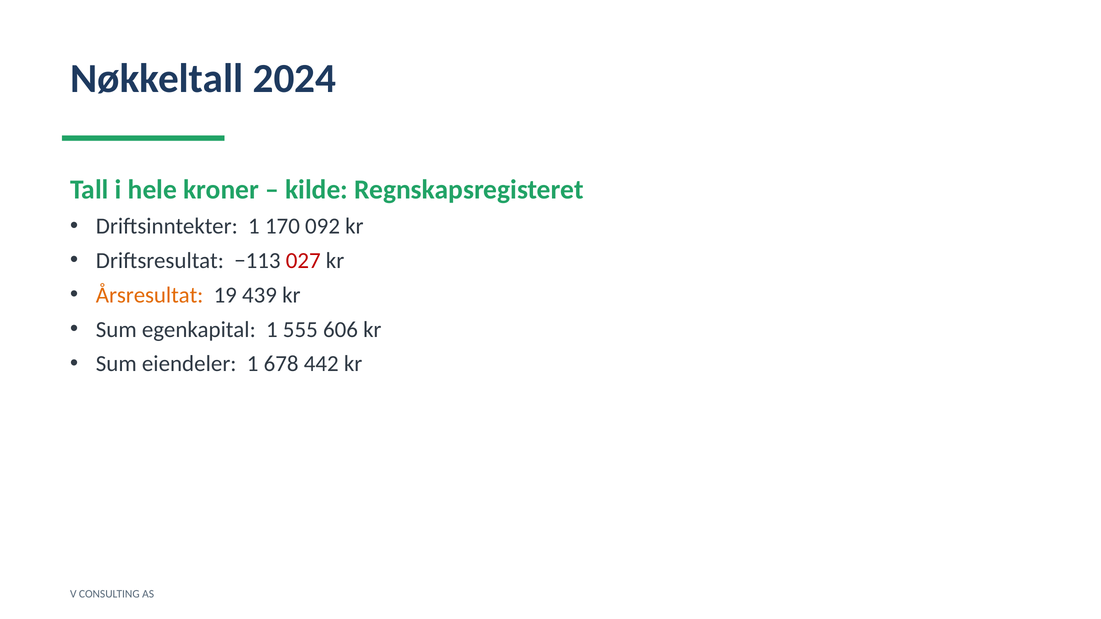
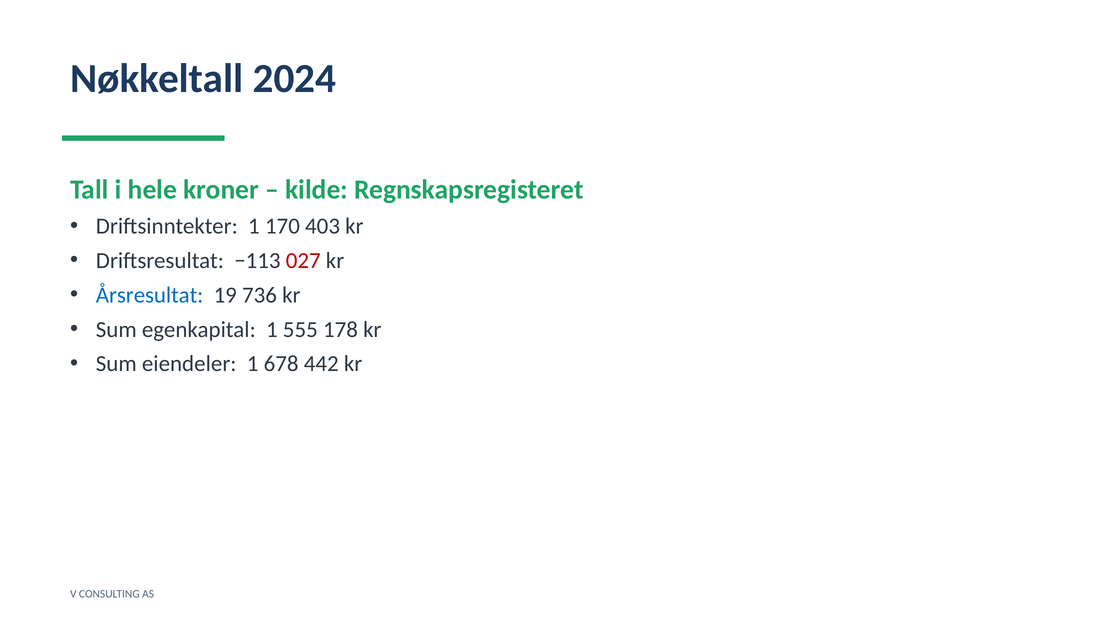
092: 092 -> 403
Årsresultat colour: orange -> blue
439: 439 -> 736
606: 606 -> 178
